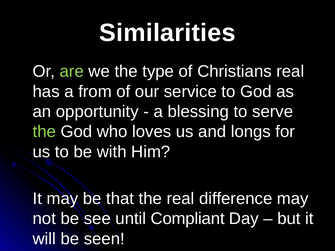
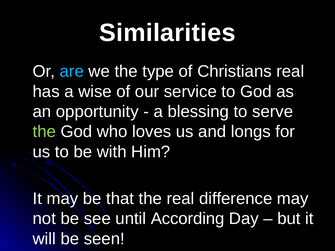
are colour: light green -> light blue
from: from -> wise
Compliant: Compliant -> According
